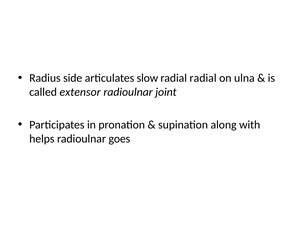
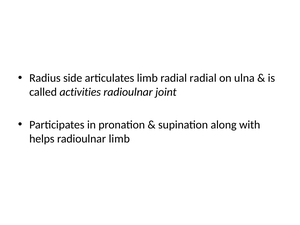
articulates slow: slow -> limb
extensor: extensor -> activities
radioulnar goes: goes -> limb
